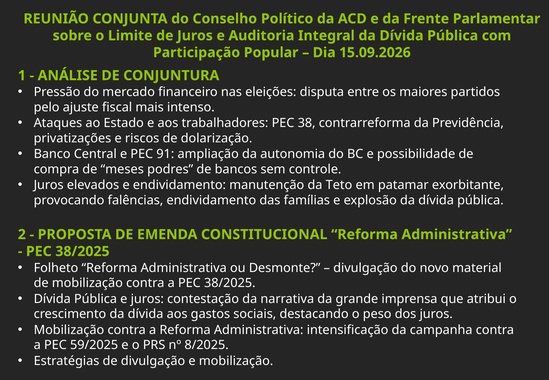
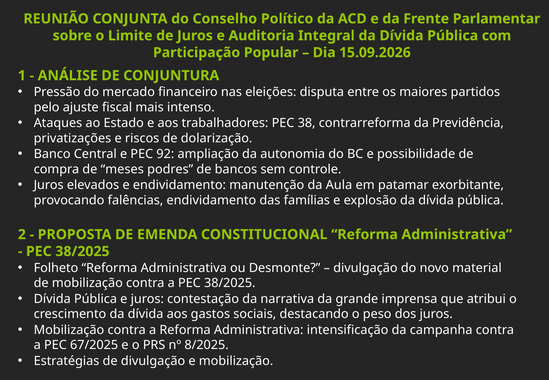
91: 91 -> 92
Teto: Teto -> Aula
59/2025: 59/2025 -> 67/2025
